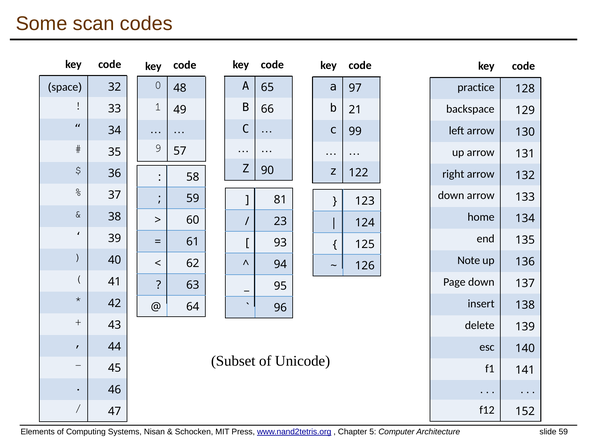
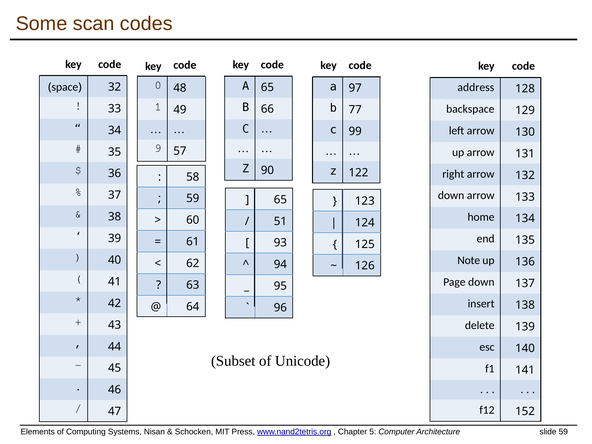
practice: practice -> address
21: 21 -> 77
81 at (280, 200): 81 -> 65
23: 23 -> 51
